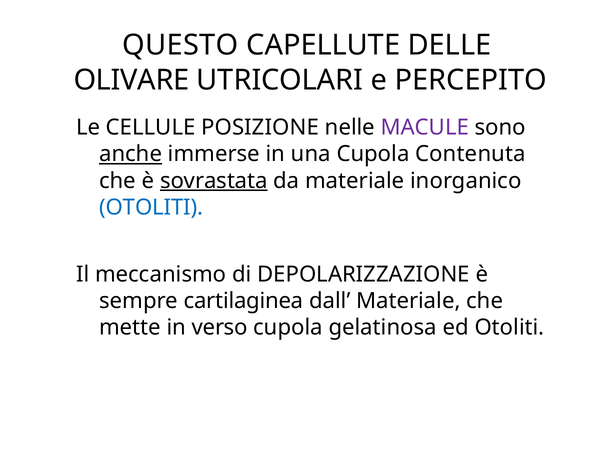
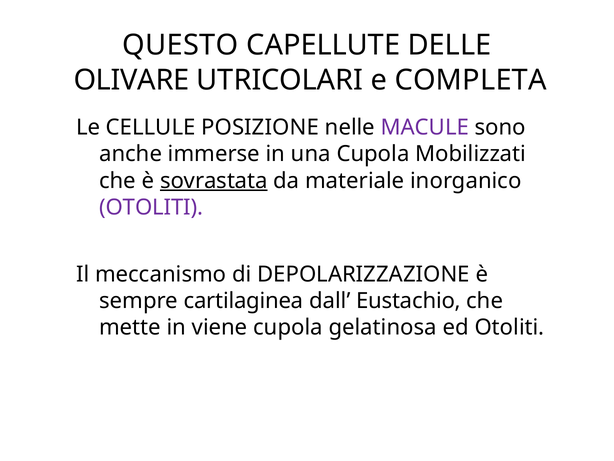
PERCEPITO: PERCEPITO -> COMPLETA
anche underline: present -> none
Contenuta: Contenuta -> Mobilizzati
OTOLITI at (151, 207) colour: blue -> purple
dall Materiale: Materiale -> Eustachio
verso: verso -> viene
